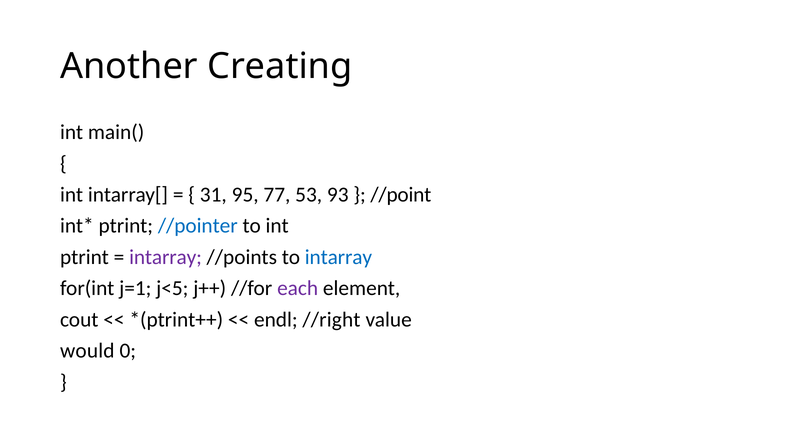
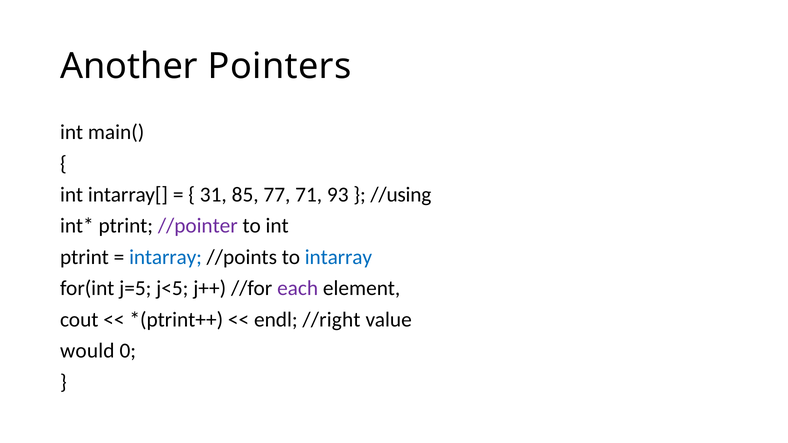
Creating: Creating -> Pointers
95: 95 -> 85
53: 53 -> 71
//point: //point -> //using
//pointer colour: blue -> purple
intarray at (166, 257) colour: purple -> blue
j=1: j=1 -> j=5
